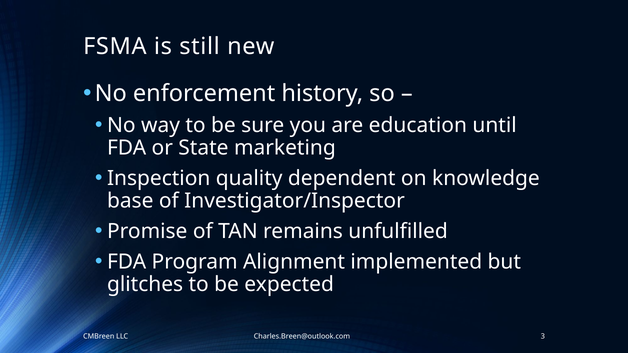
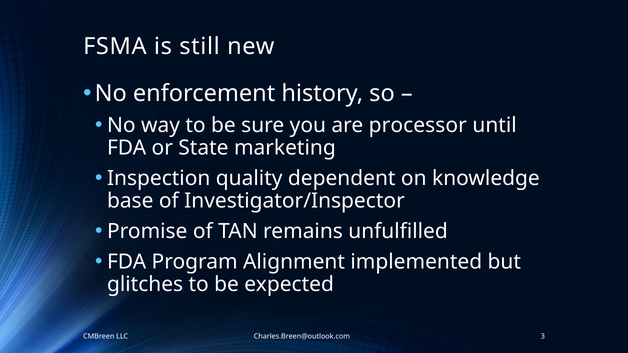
education: education -> processor
